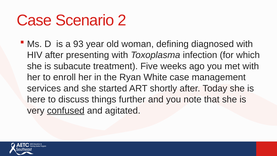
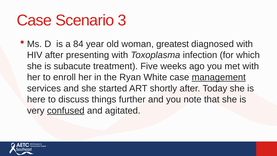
2: 2 -> 3
93: 93 -> 84
defining: defining -> greatest
management underline: none -> present
